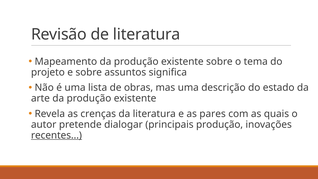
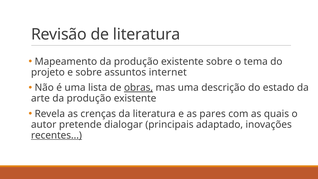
significa: significa -> internet
obras underline: none -> present
principais produção: produção -> adaptado
